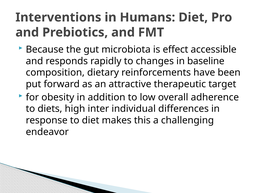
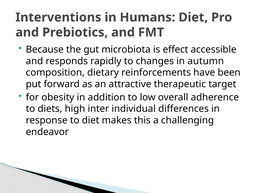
baseline: baseline -> autumn
